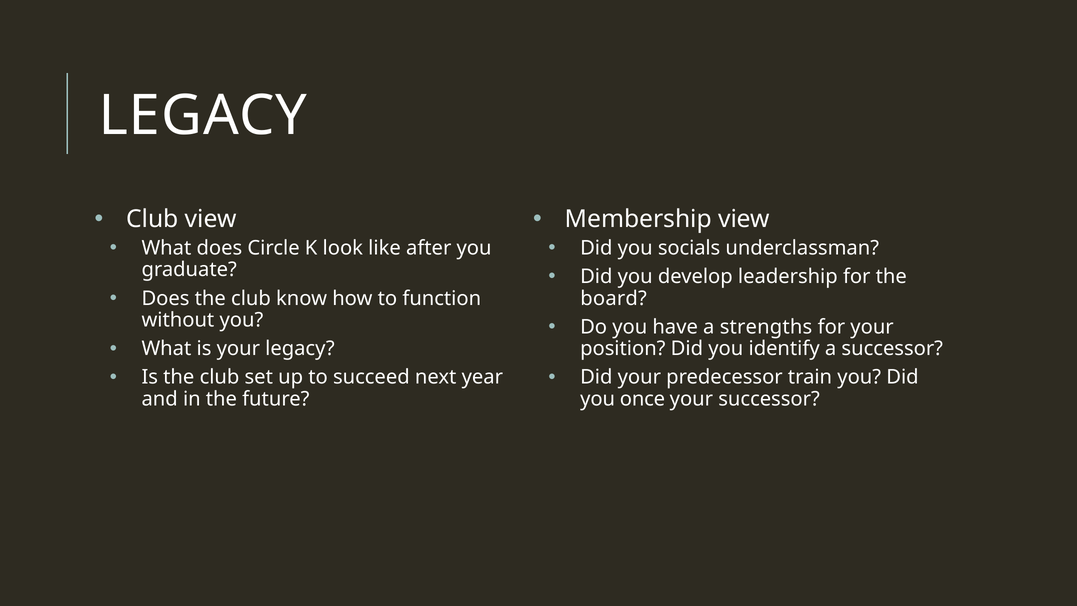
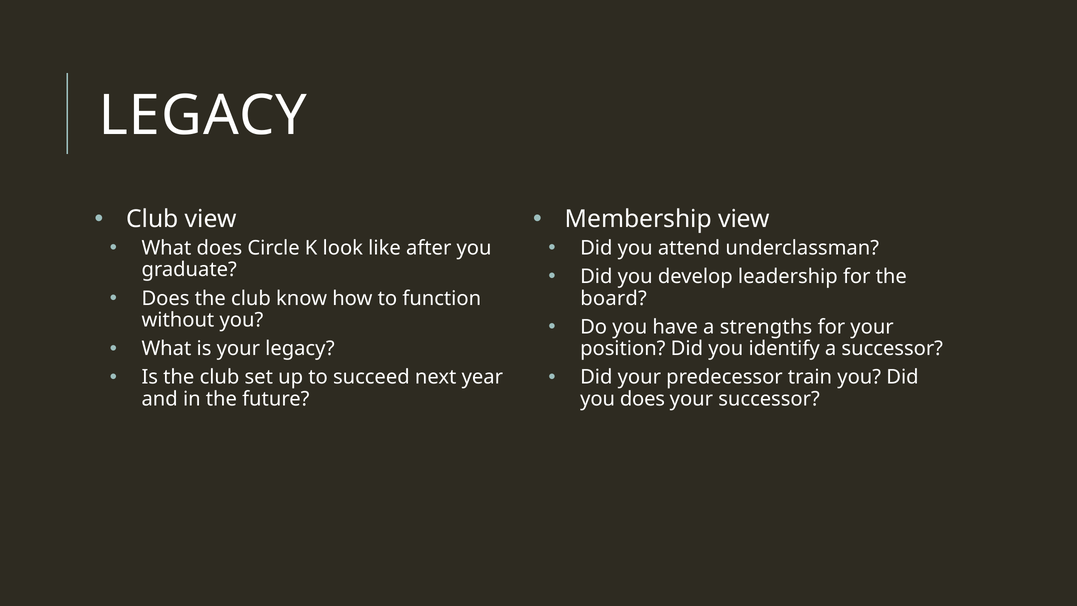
socials: socials -> attend
you once: once -> does
